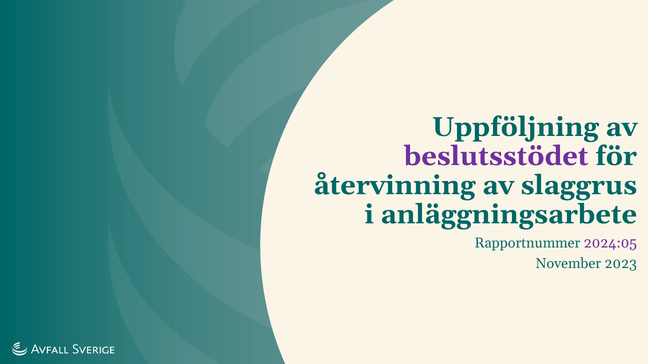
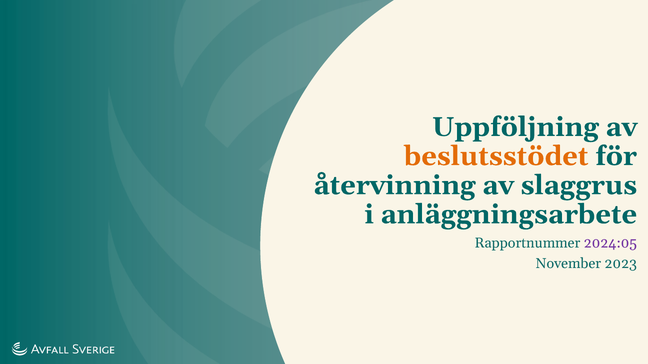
beslutsstödet colour: purple -> orange
